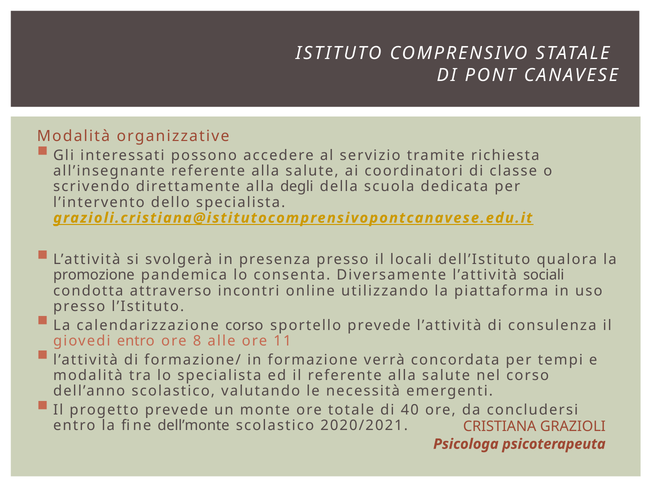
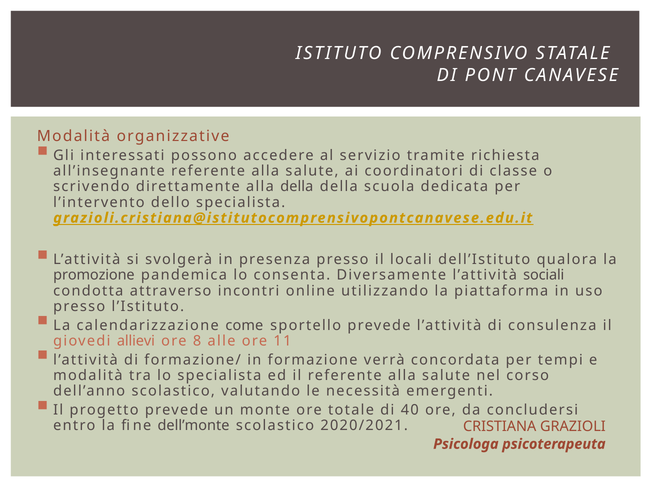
alla degli: degli -> della
calendarizzazione corso: corso -> come
giovedi entro: entro -> allievi
